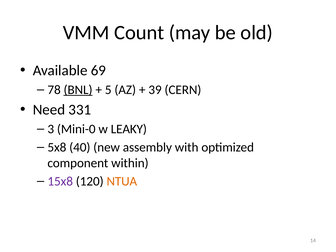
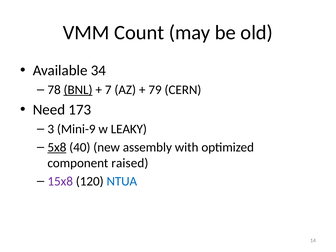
69: 69 -> 34
5: 5 -> 7
39: 39 -> 79
331: 331 -> 173
Mini-0: Mini-0 -> Mini-9
5x8 underline: none -> present
within: within -> raised
NTUA colour: orange -> blue
